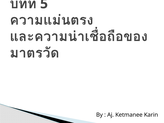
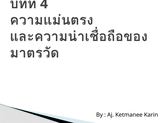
5: 5 -> 4
